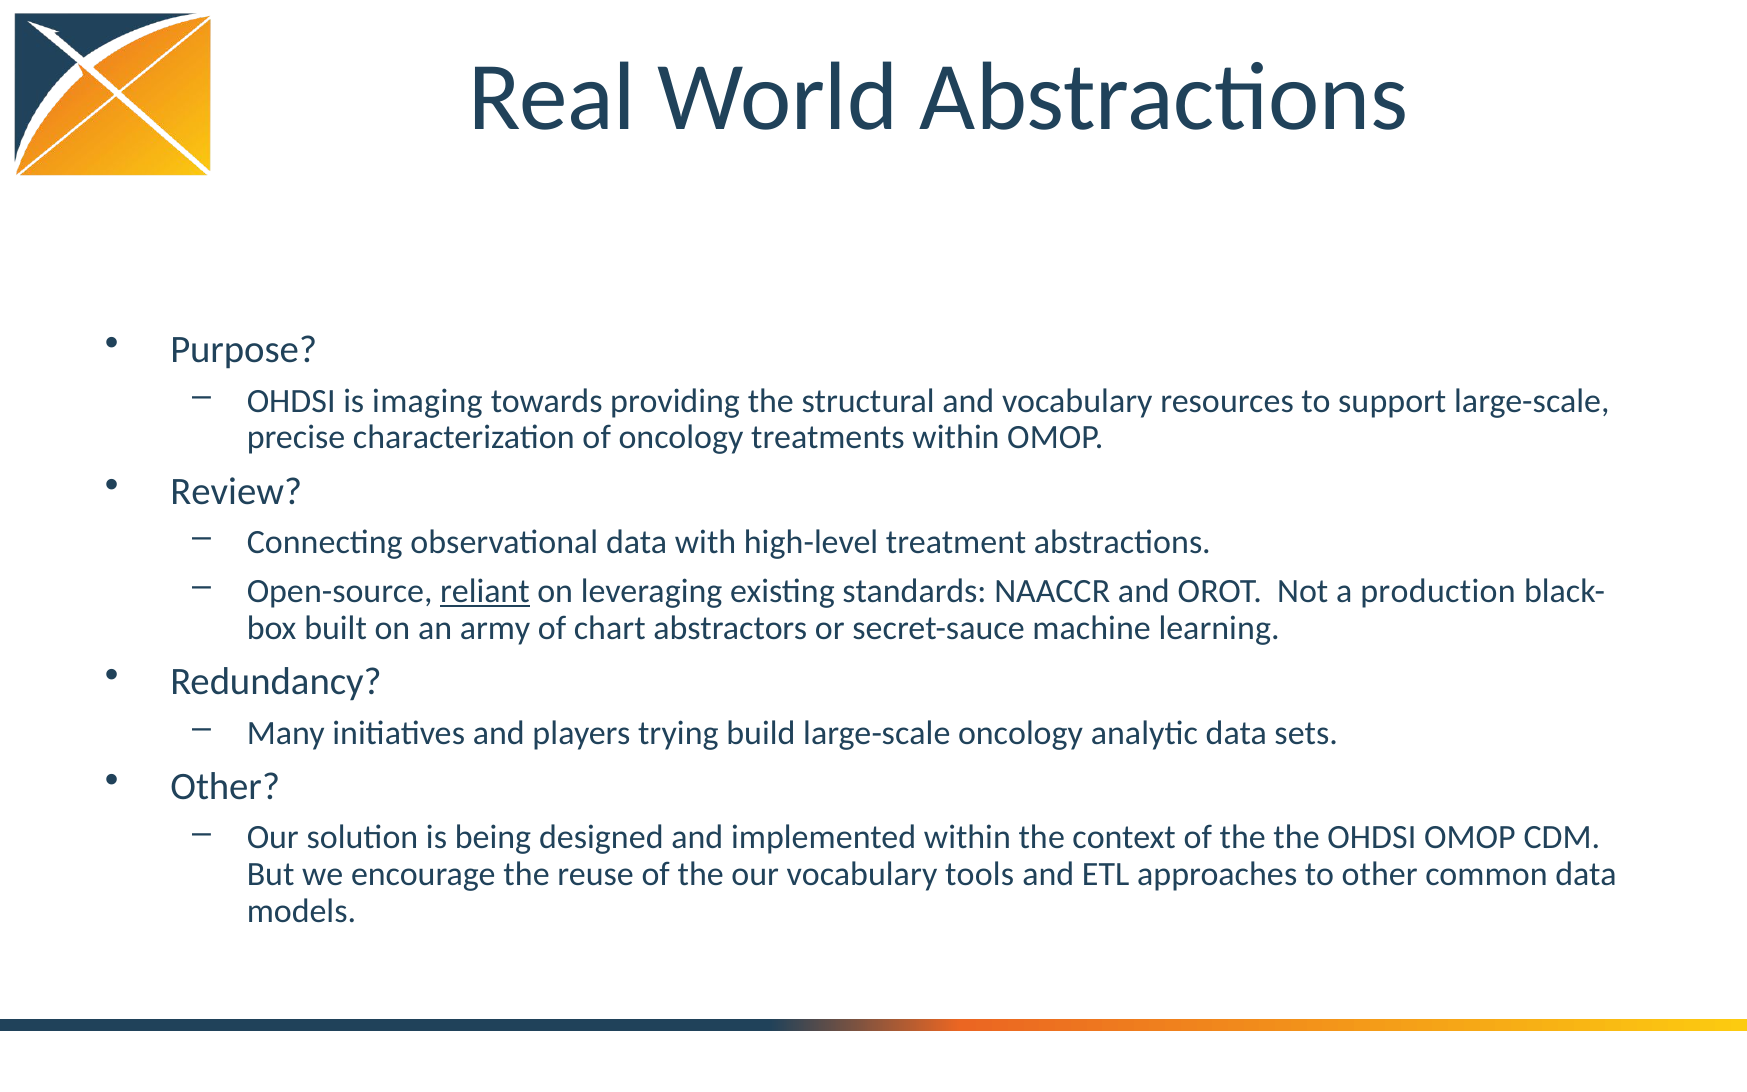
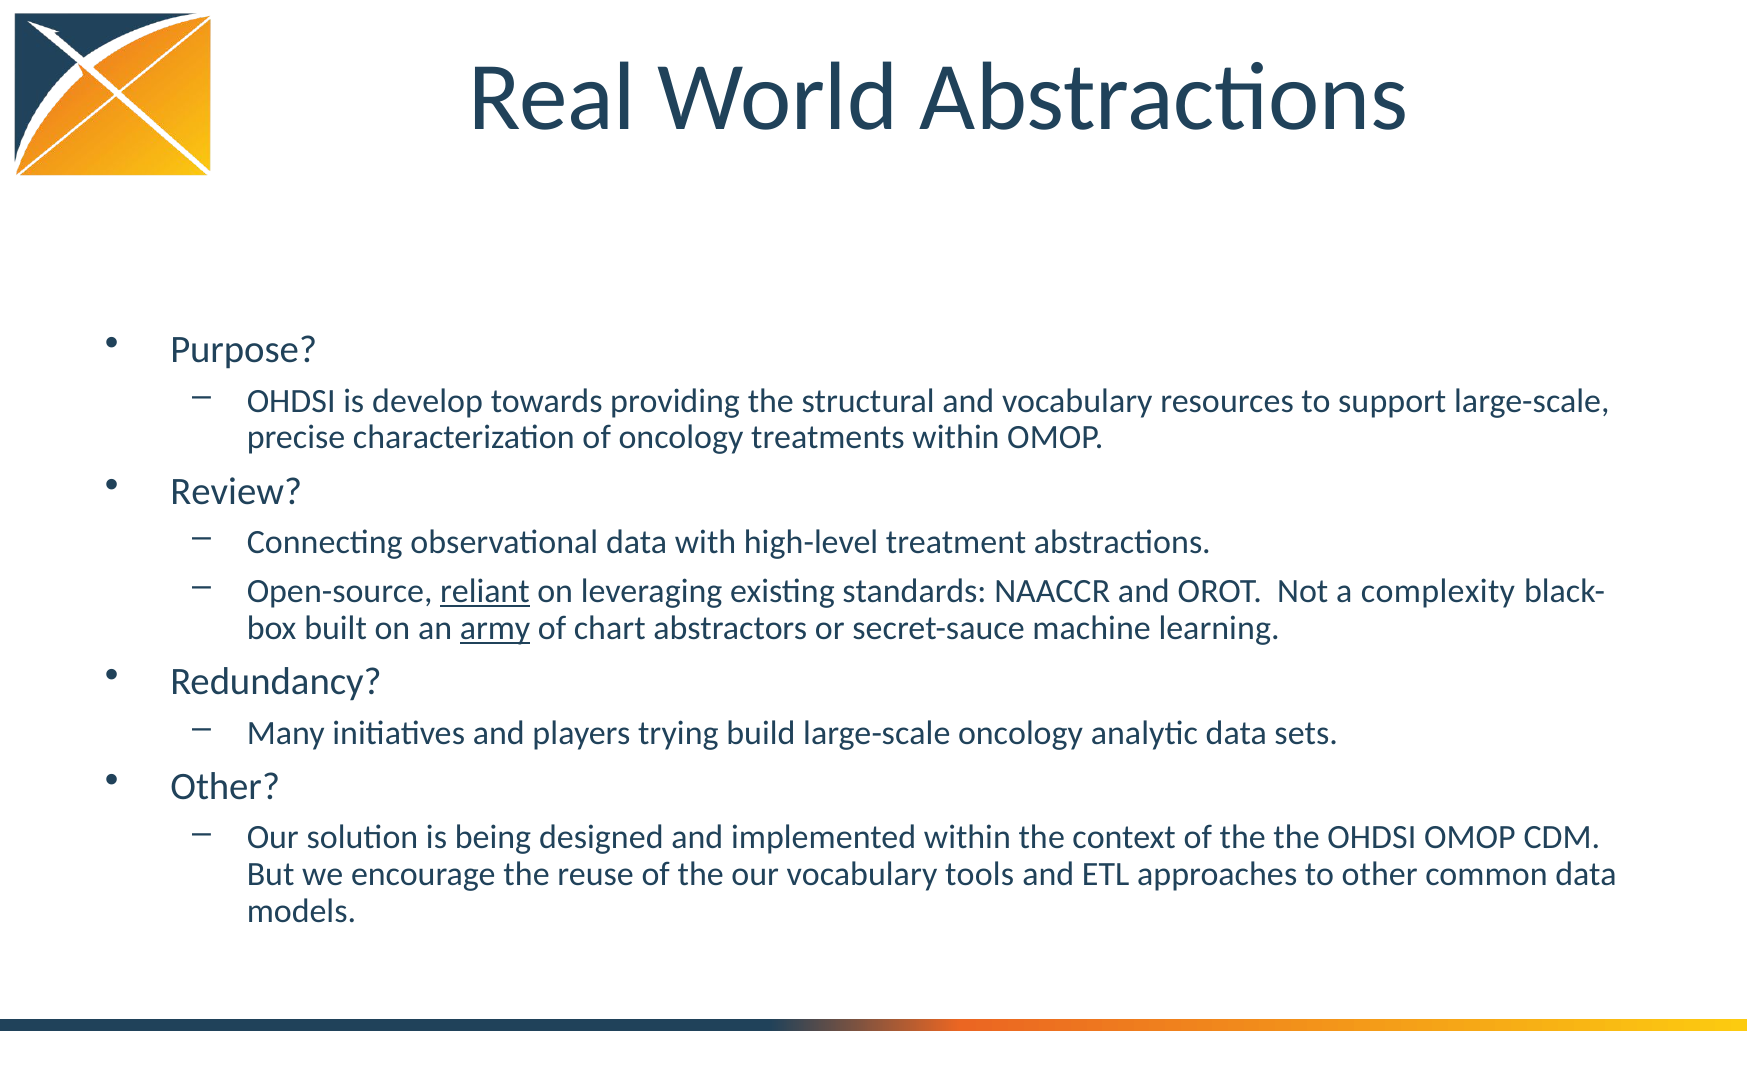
imaging: imaging -> develop
production: production -> complexity
army underline: none -> present
